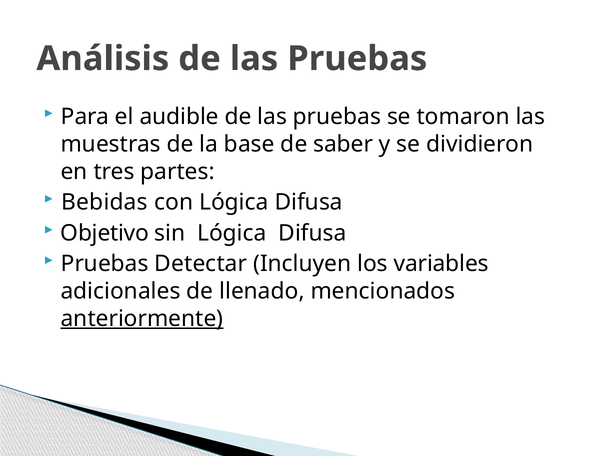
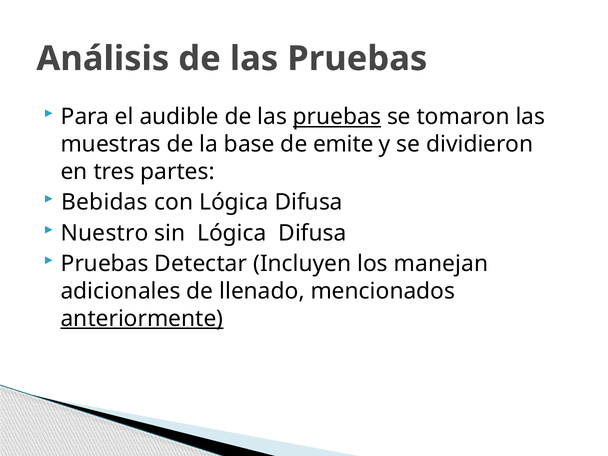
pruebas at (337, 117) underline: none -> present
saber: saber -> emite
Objetivo: Objetivo -> Nuestro
variables: variables -> manejan
